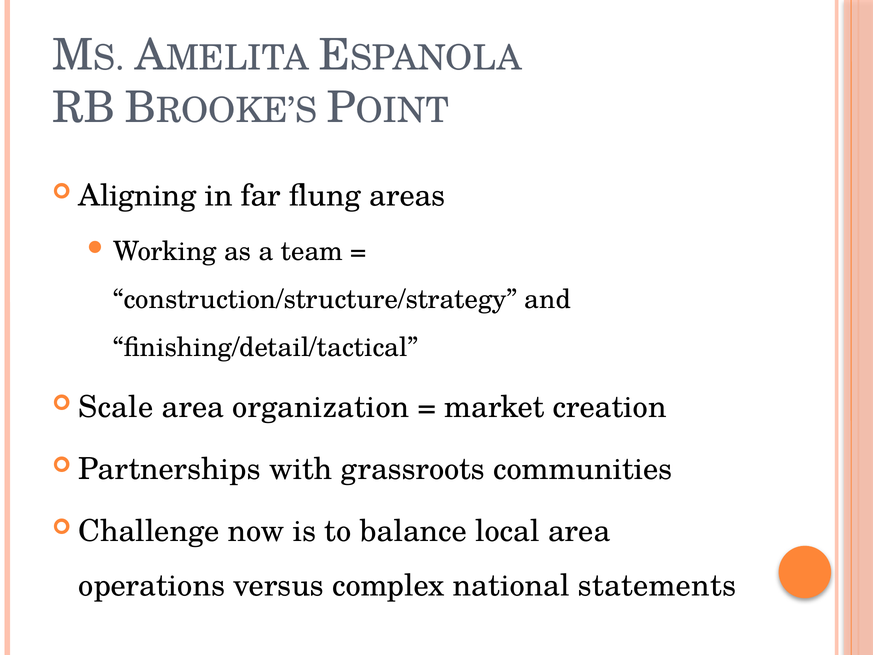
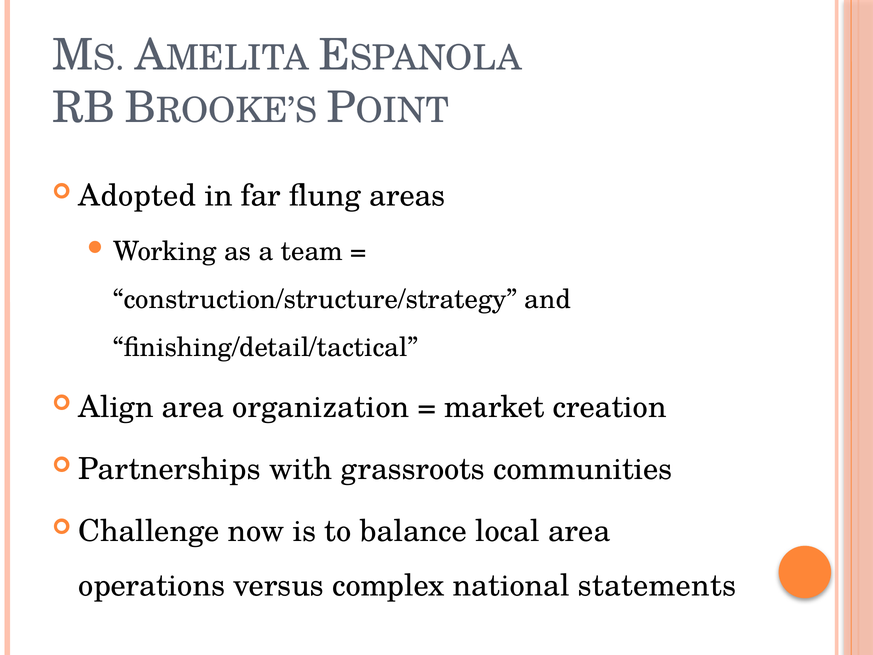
Aligning: Aligning -> Adopted
Scale: Scale -> Align
